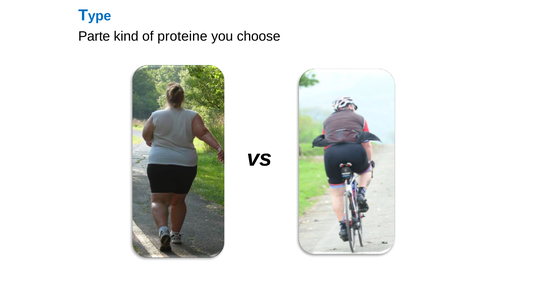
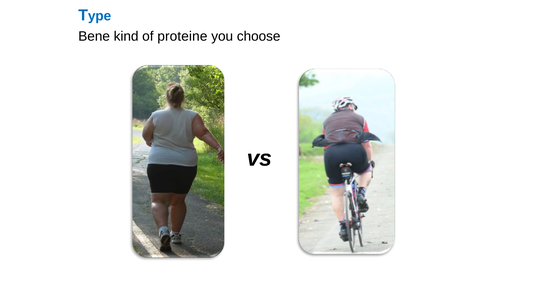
Parte: Parte -> Bene
